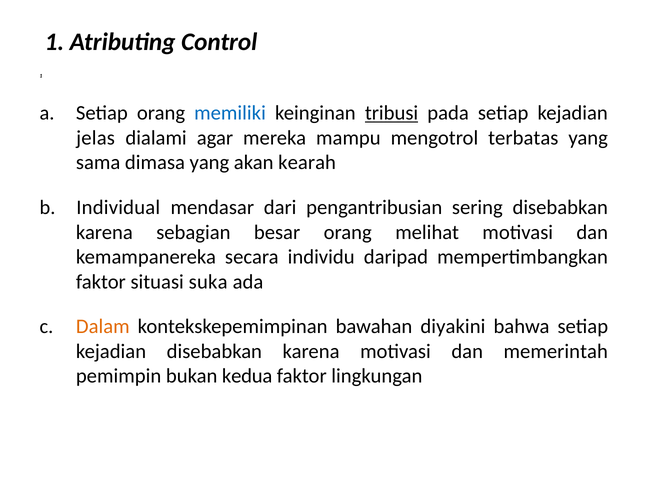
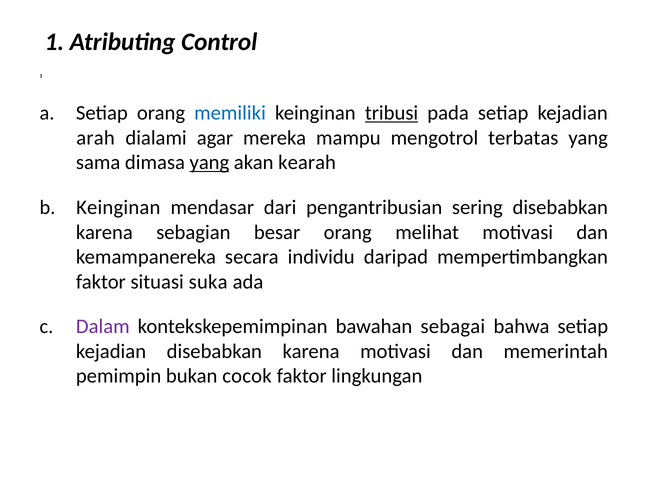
jelas: jelas -> arah
yang at (209, 163) underline: none -> present
Individual at (118, 208): Individual -> Keinginan
Dalam colour: orange -> purple
diyakini: diyakini -> sebagai
kedua: kedua -> cocok
